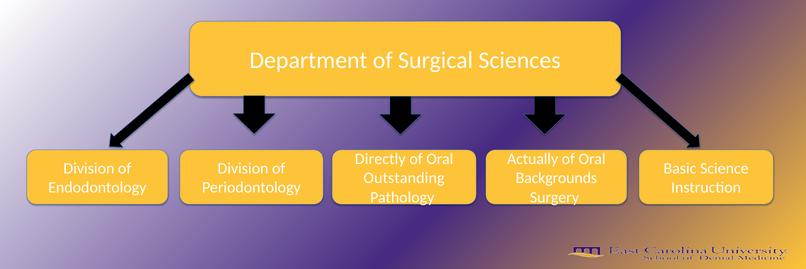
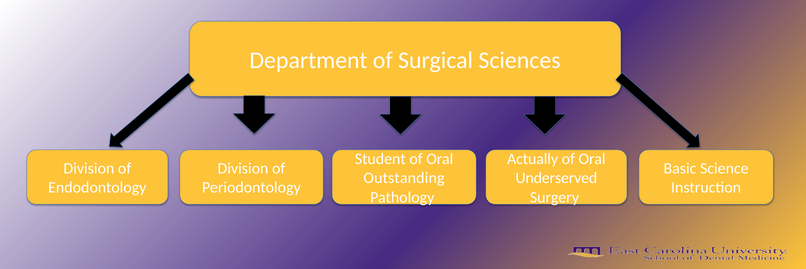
Directly: Directly -> Student
Backgrounds: Backgrounds -> Underserved
